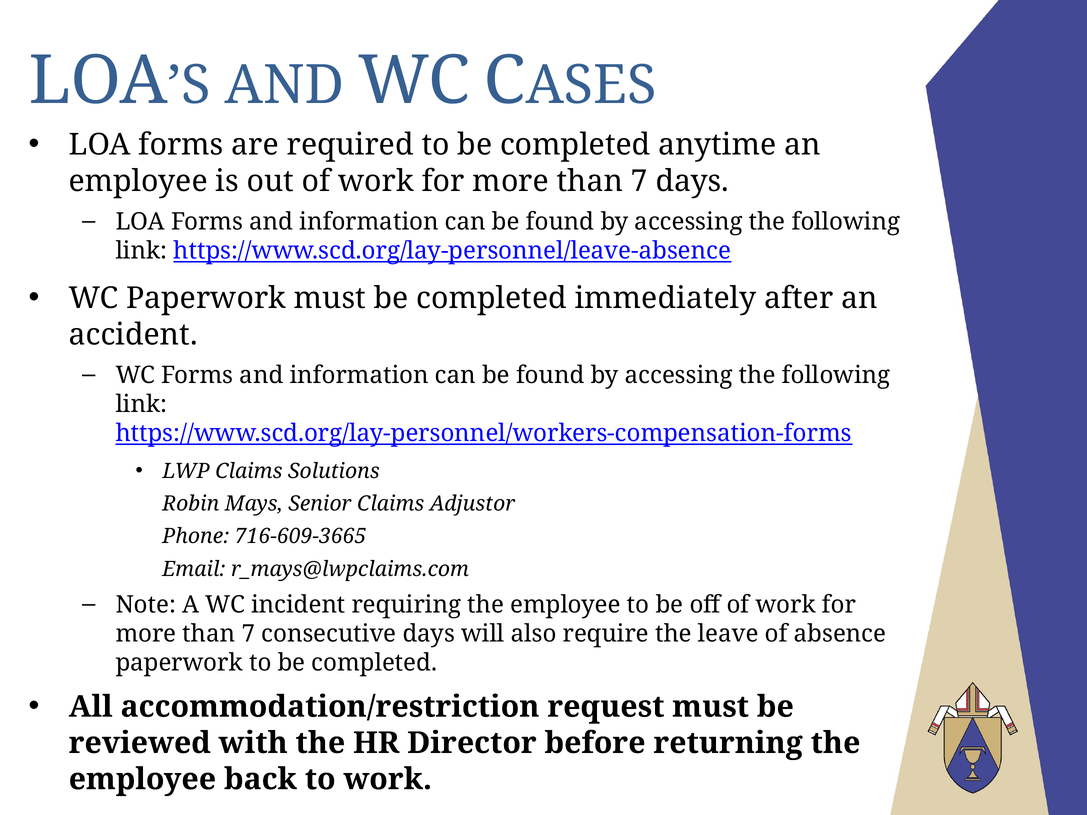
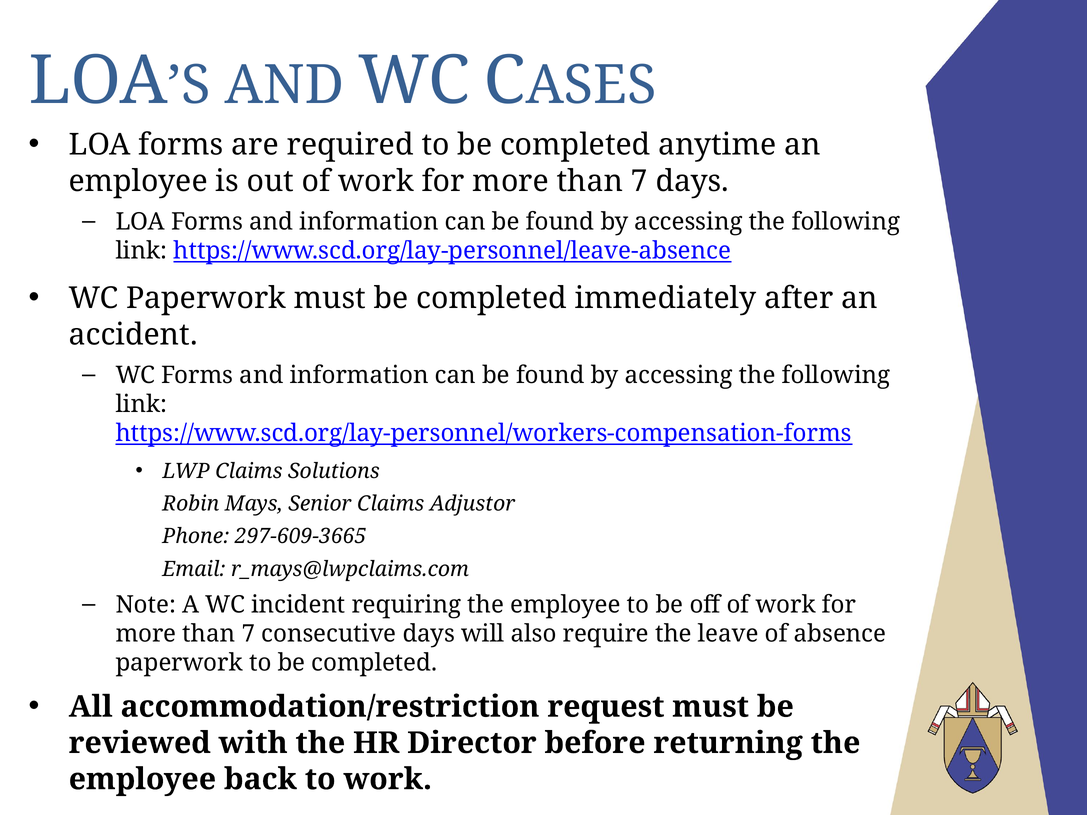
716-609-3665: 716-609-3665 -> 297-609-3665
